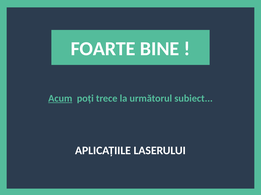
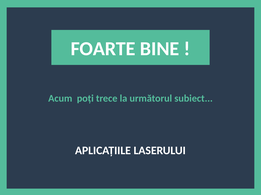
Acum underline: present -> none
